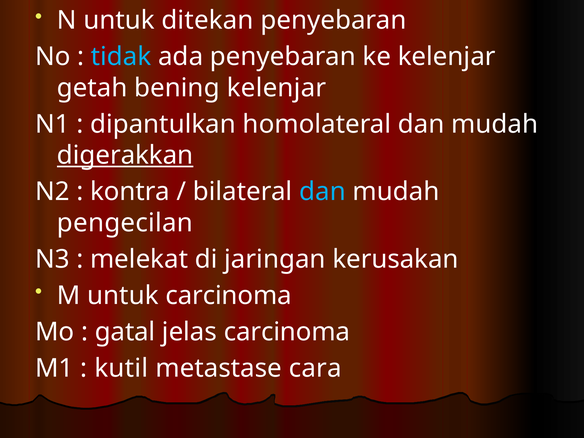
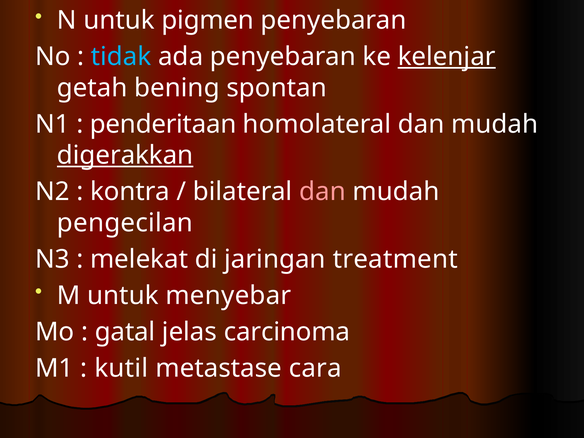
ditekan: ditekan -> pigmen
kelenjar at (447, 57) underline: none -> present
bening kelenjar: kelenjar -> spontan
dipantulkan: dipantulkan -> penderitaan
dan at (322, 192) colour: light blue -> pink
kerusakan: kerusakan -> treatment
untuk carcinoma: carcinoma -> menyebar
